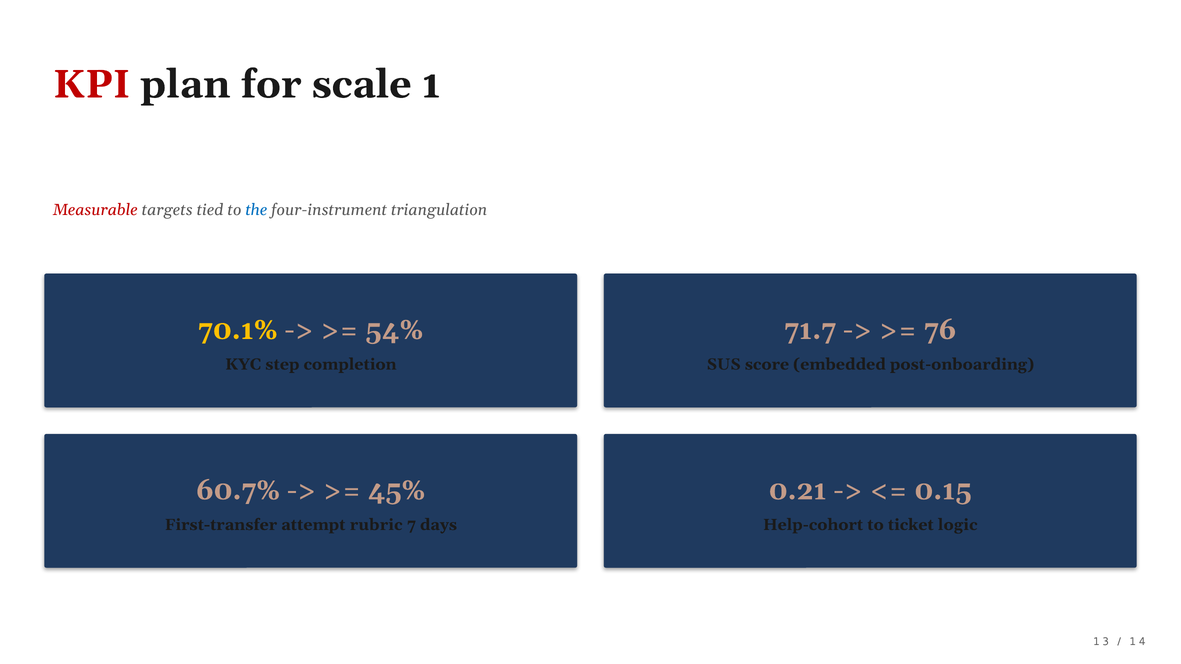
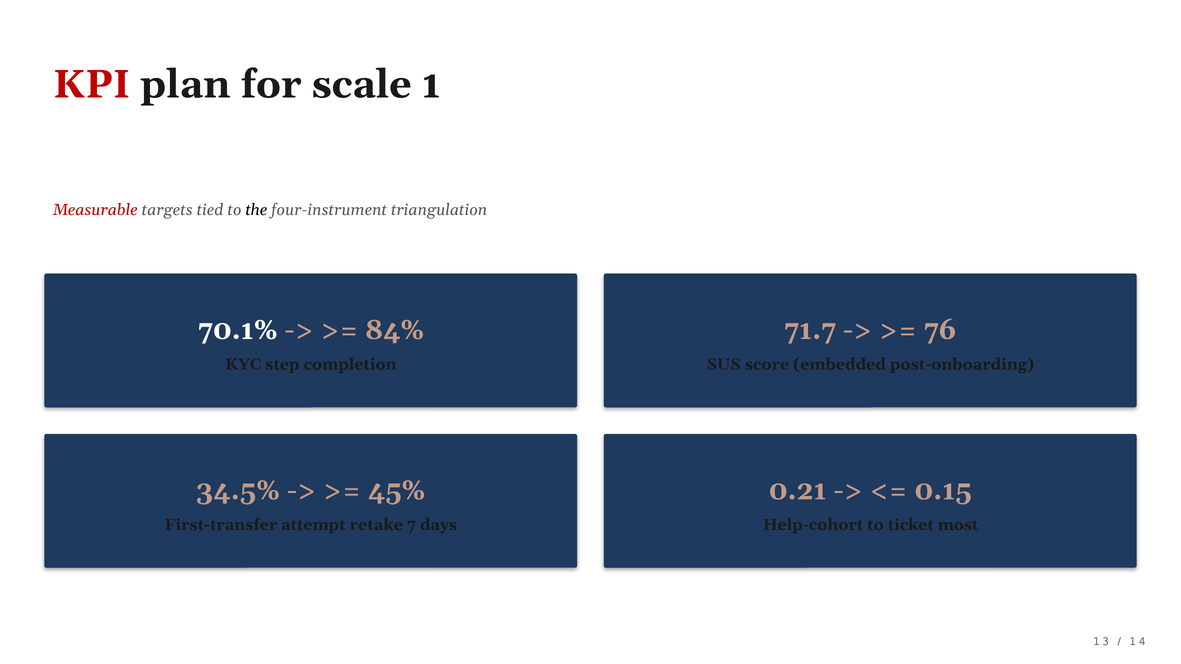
the colour: blue -> black
70.1% colour: yellow -> white
54%: 54% -> 84%
60.7%: 60.7% -> 34.5%
rubric: rubric -> retake
logic: logic -> most
